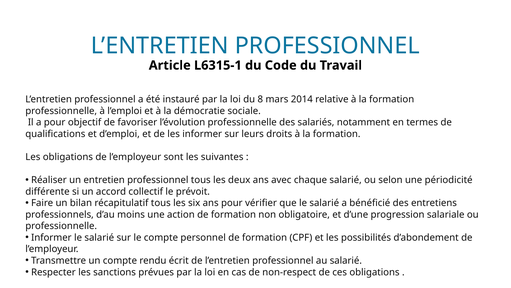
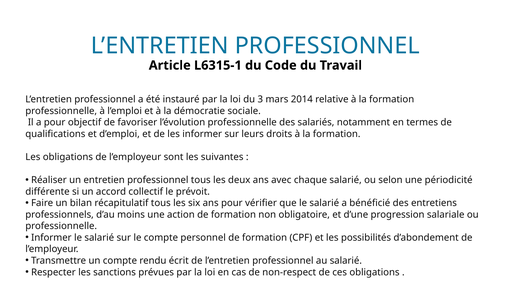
8: 8 -> 3
